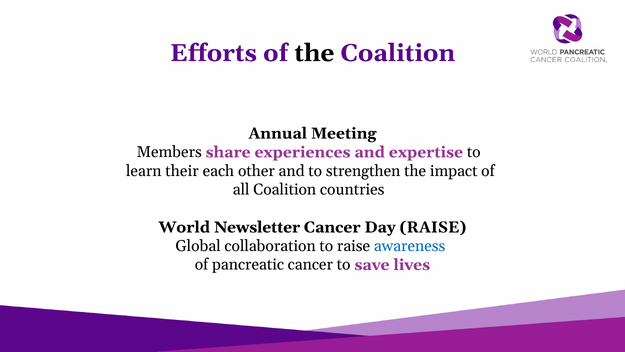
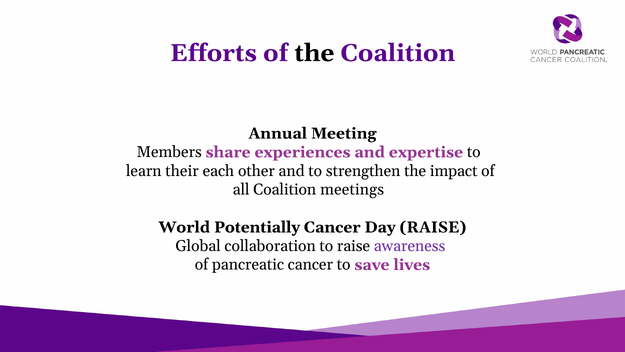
countries: countries -> meetings
Newsletter: Newsletter -> Potentially
awareness colour: blue -> purple
